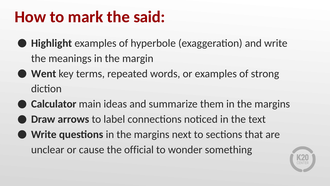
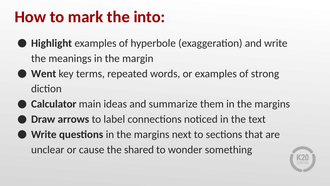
said: said -> into
official: official -> shared
